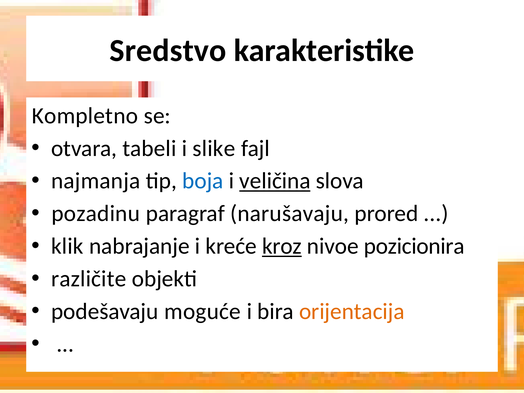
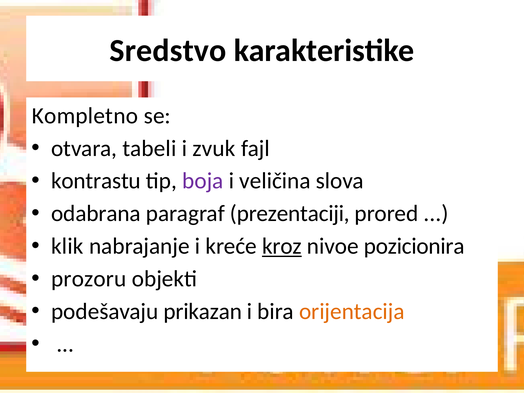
slike: slike -> zvuk
najmanja: najmanja -> kontrastu
boja colour: blue -> purple
veličina underline: present -> none
pozadinu: pozadinu -> odabrana
narušavaju: narušavaju -> prezentaciji
različite: različite -> prozoru
moguće: moguće -> prikazan
